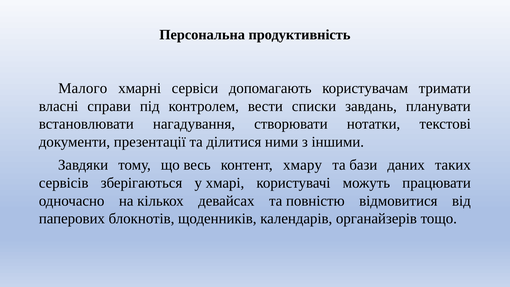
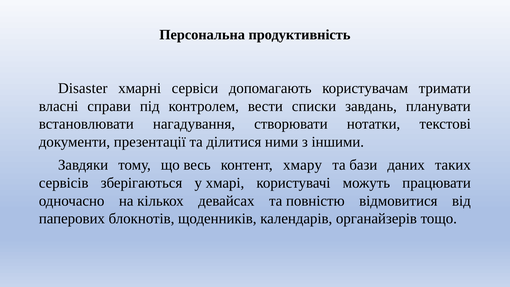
Малого: Малого -> Disaster
